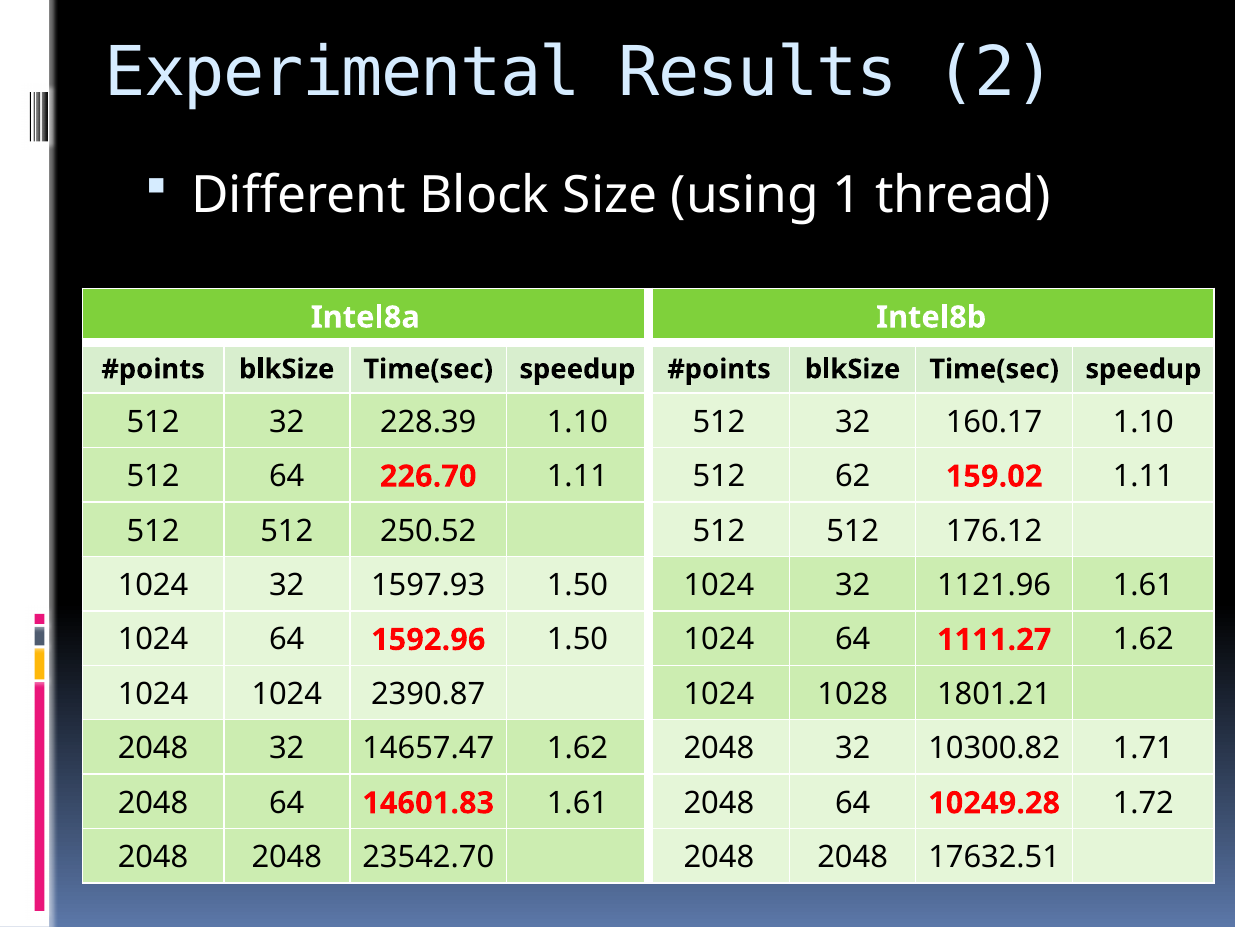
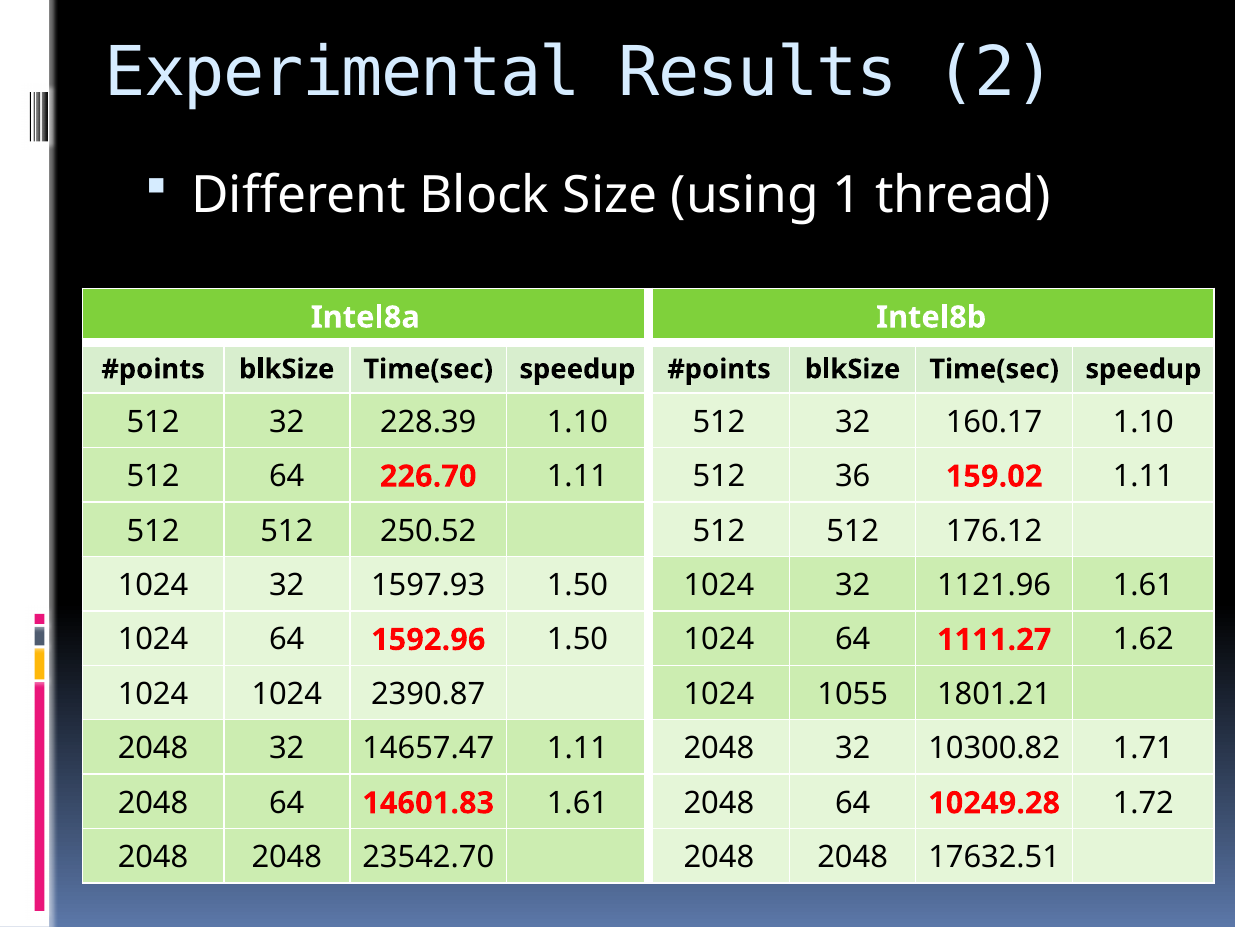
62: 62 -> 36
1028: 1028 -> 1055
14657.47 1.62: 1.62 -> 1.11
